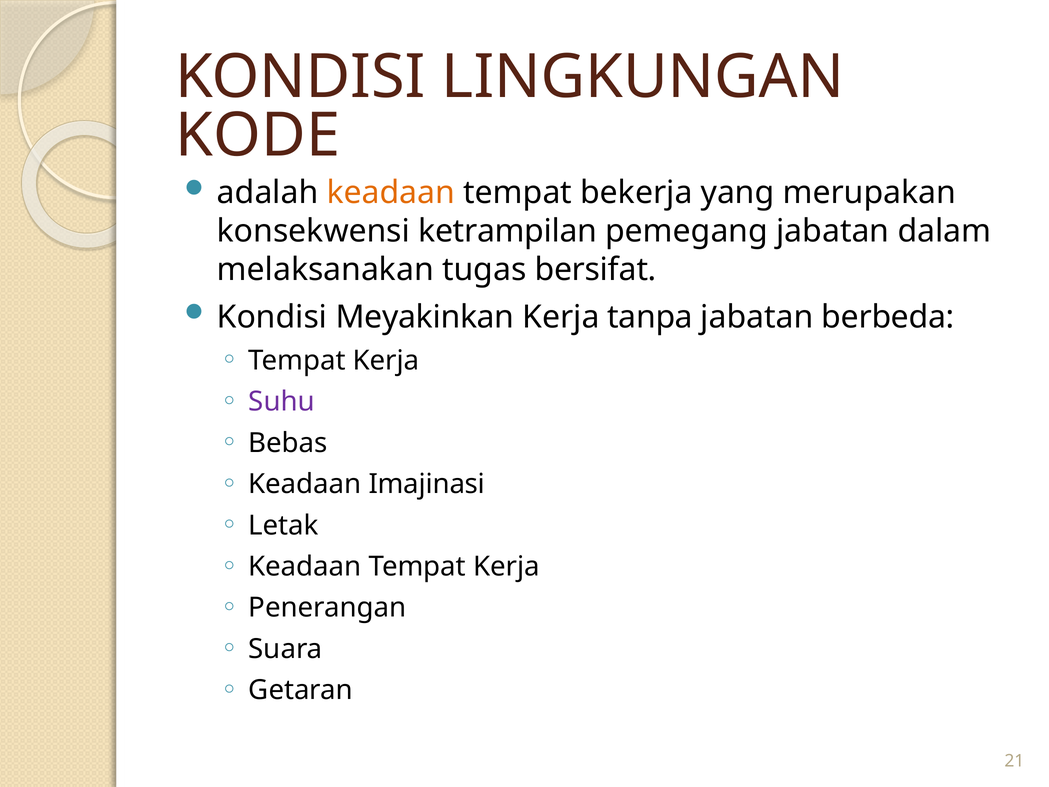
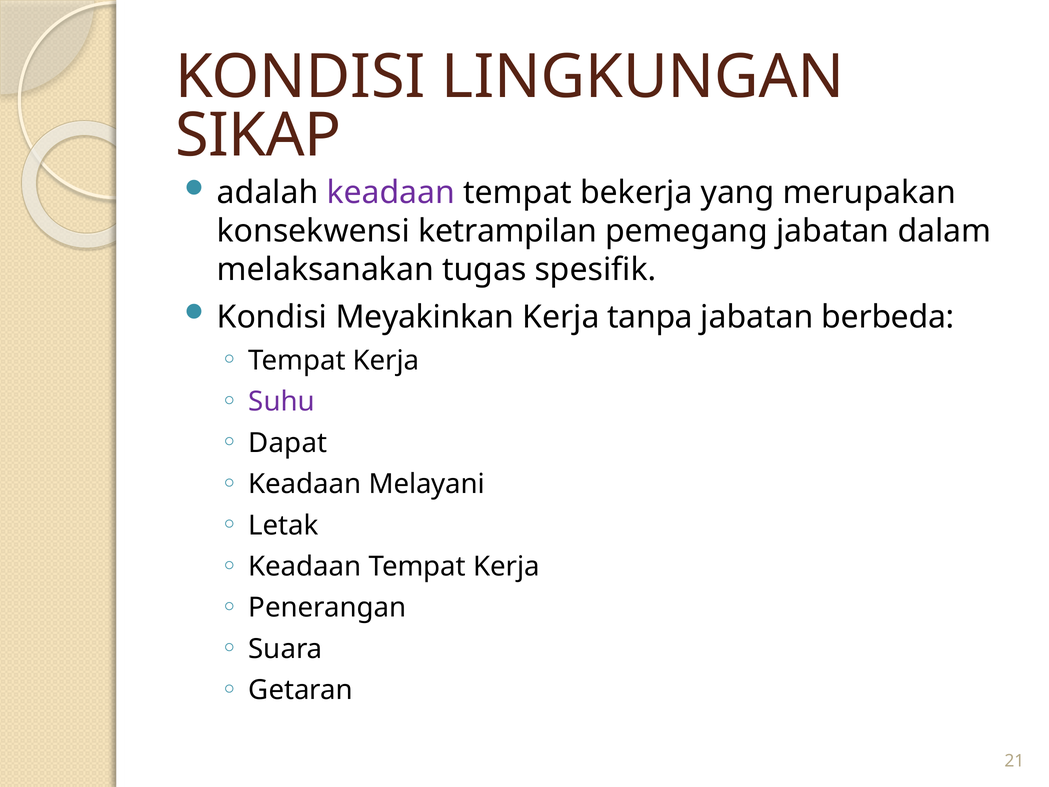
KODE: KODE -> SIKAP
keadaan at (391, 193) colour: orange -> purple
bersifat: bersifat -> spesifik
Bebas: Bebas -> Dapat
Imajinasi: Imajinasi -> Melayani
